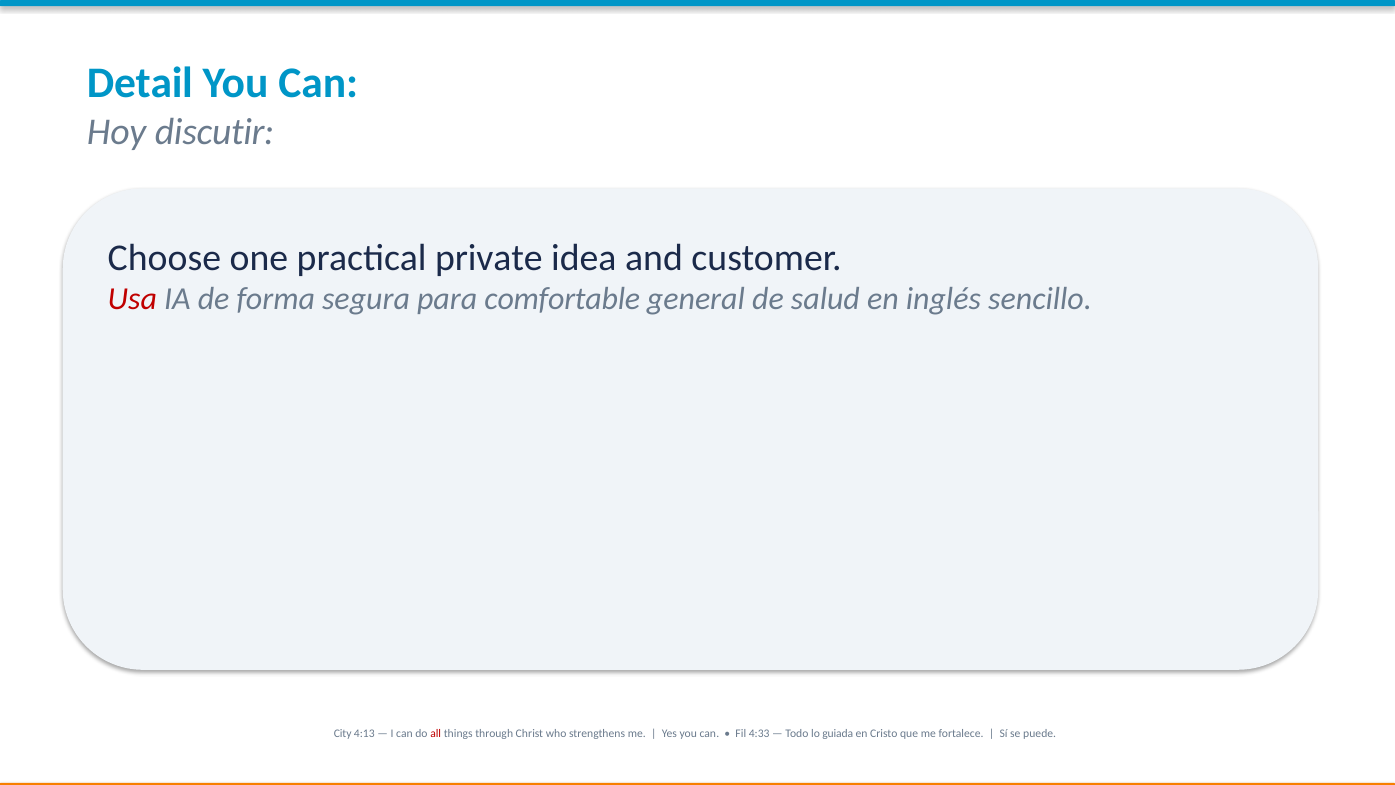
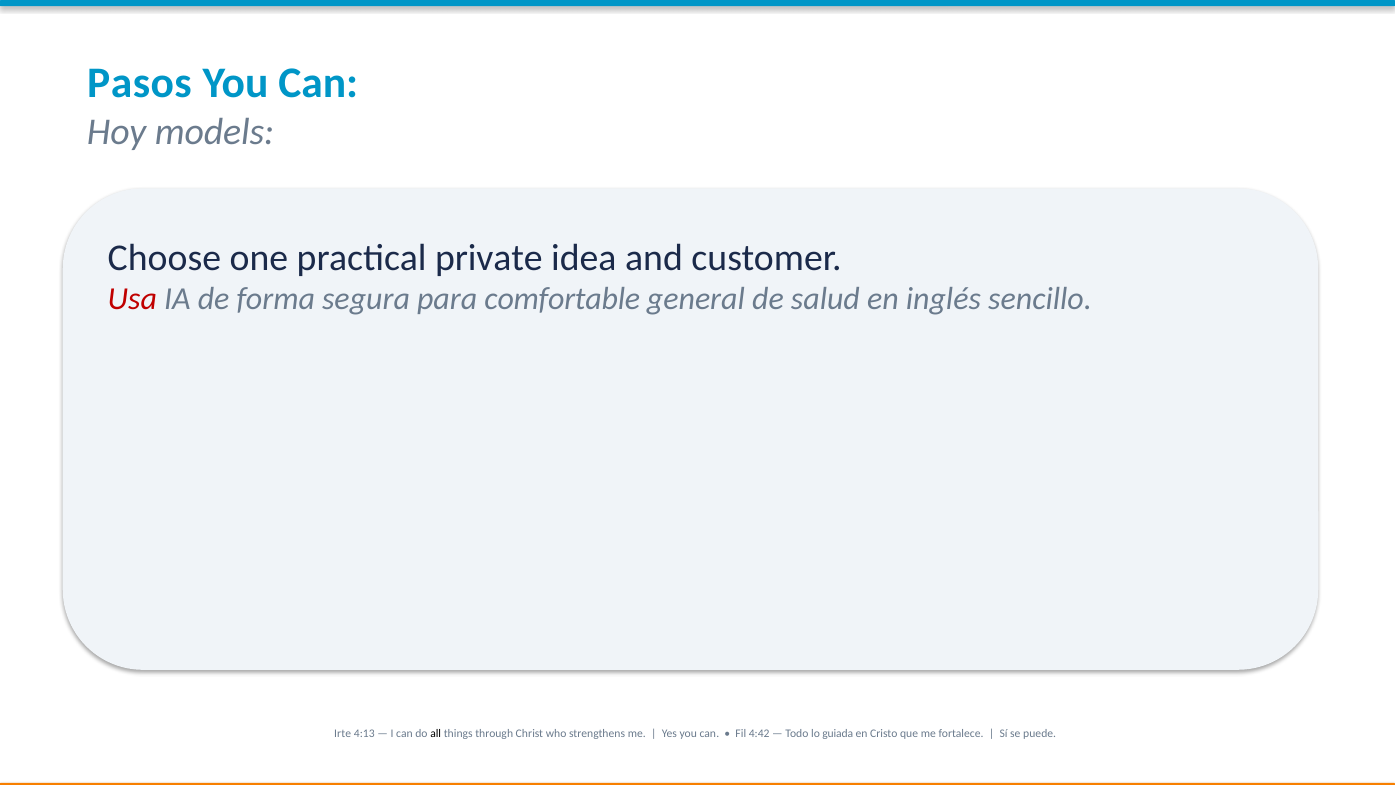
Detail: Detail -> Pasos
discutir: discutir -> models
City: City -> Irte
all colour: red -> black
4:33: 4:33 -> 4:42
